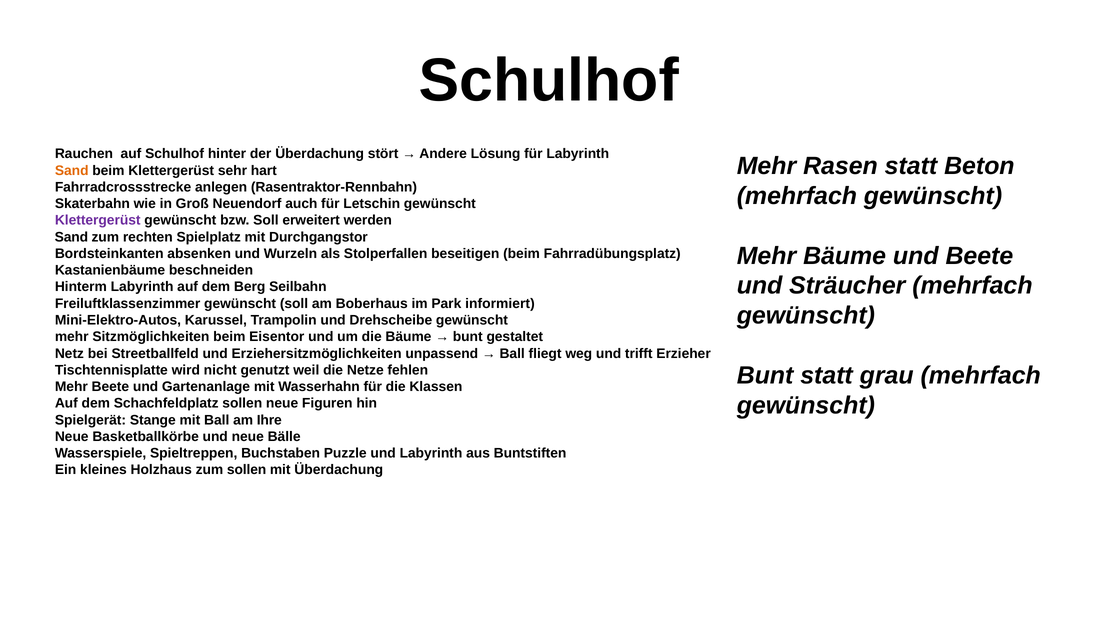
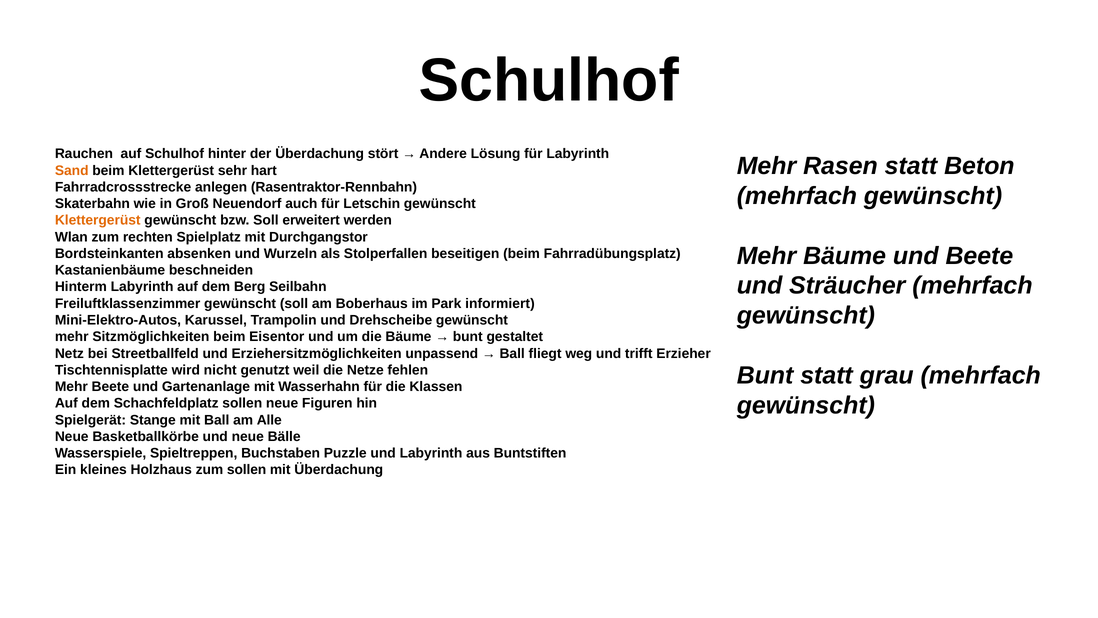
Klettergerüst at (98, 220) colour: purple -> orange
Sand at (71, 237): Sand -> Wlan
Ihre: Ihre -> Alle
